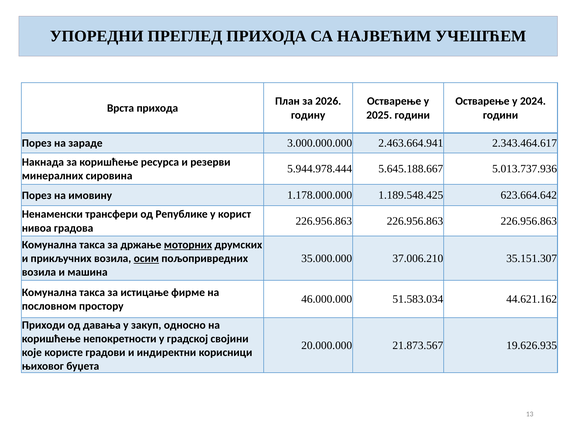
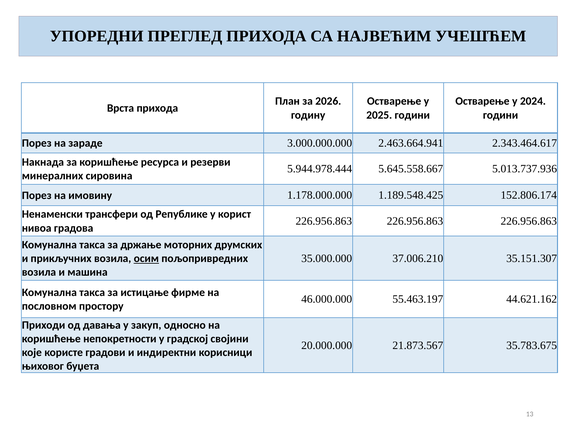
5.645.188.667: 5.645.188.667 -> 5.645.558.667
623.664.642: 623.664.642 -> 152.806.174
моторних underline: present -> none
51.583.034: 51.583.034 -> 55.463.197
19.626.935: 19.626.935 -> 35.783.675
